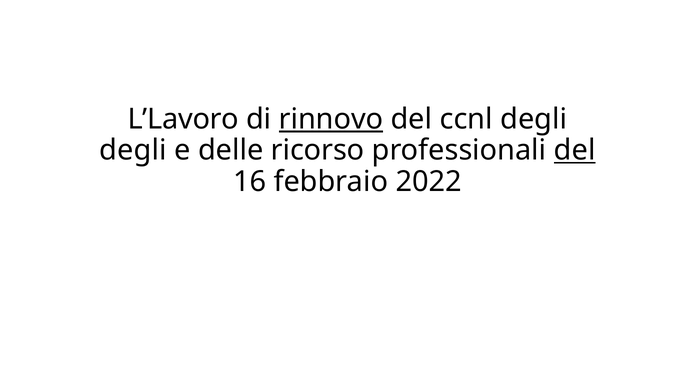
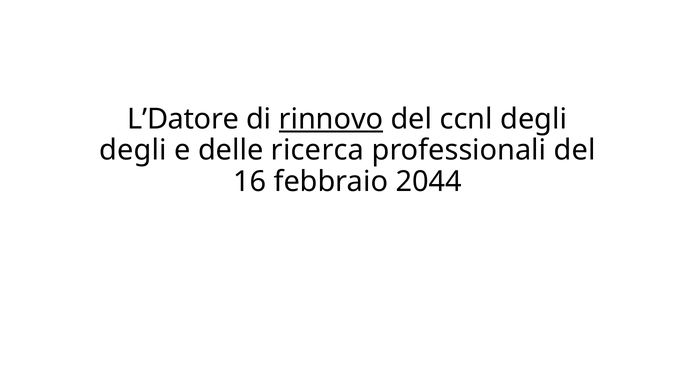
L’Lavoro: L’Lavoro -> L’Datore
ricorso: ricorso -> ricerca
del at (575, 150) underline: present -> none
2022: 2022 -> 2044
